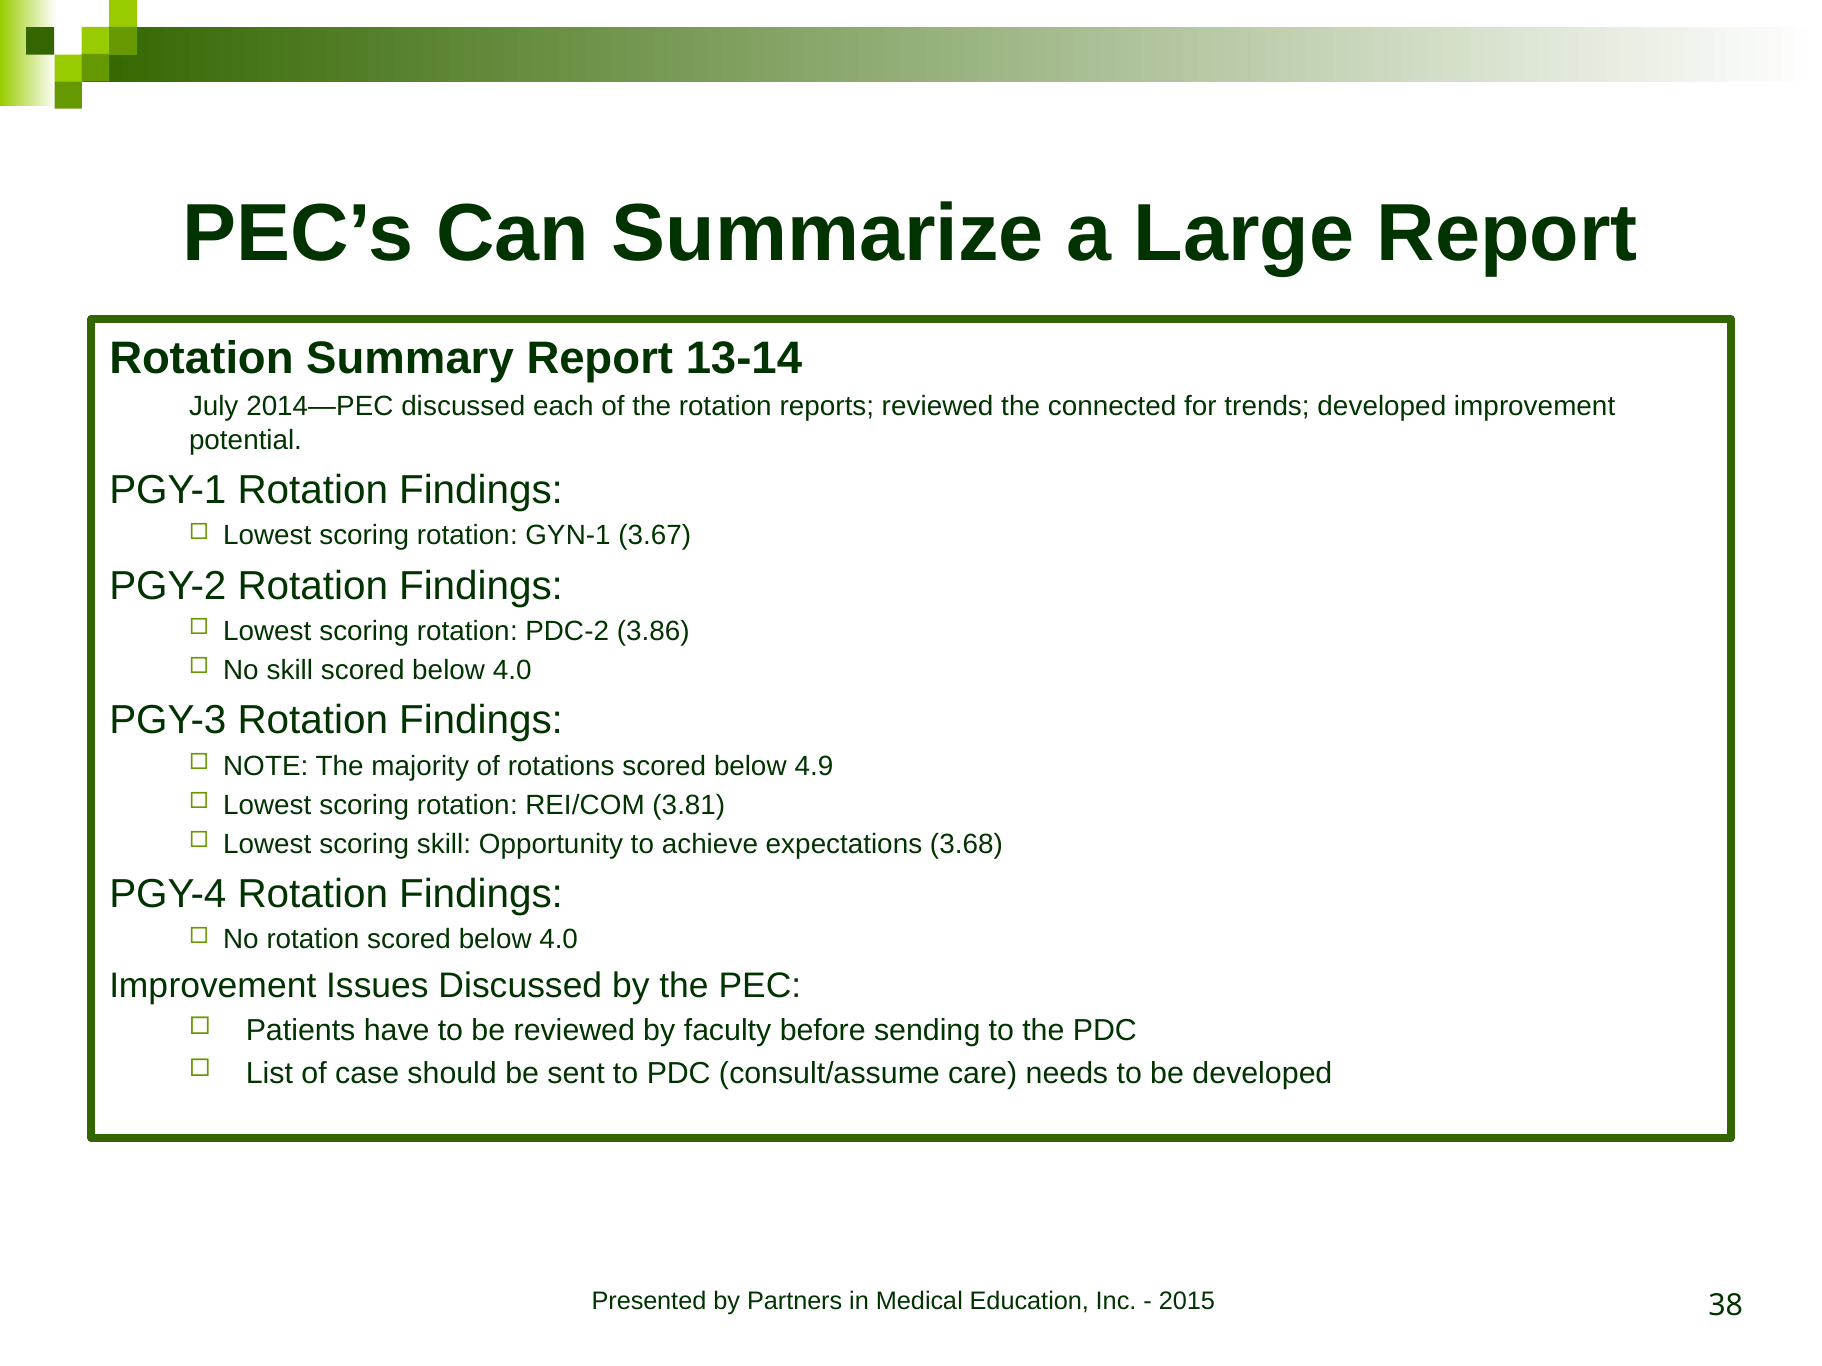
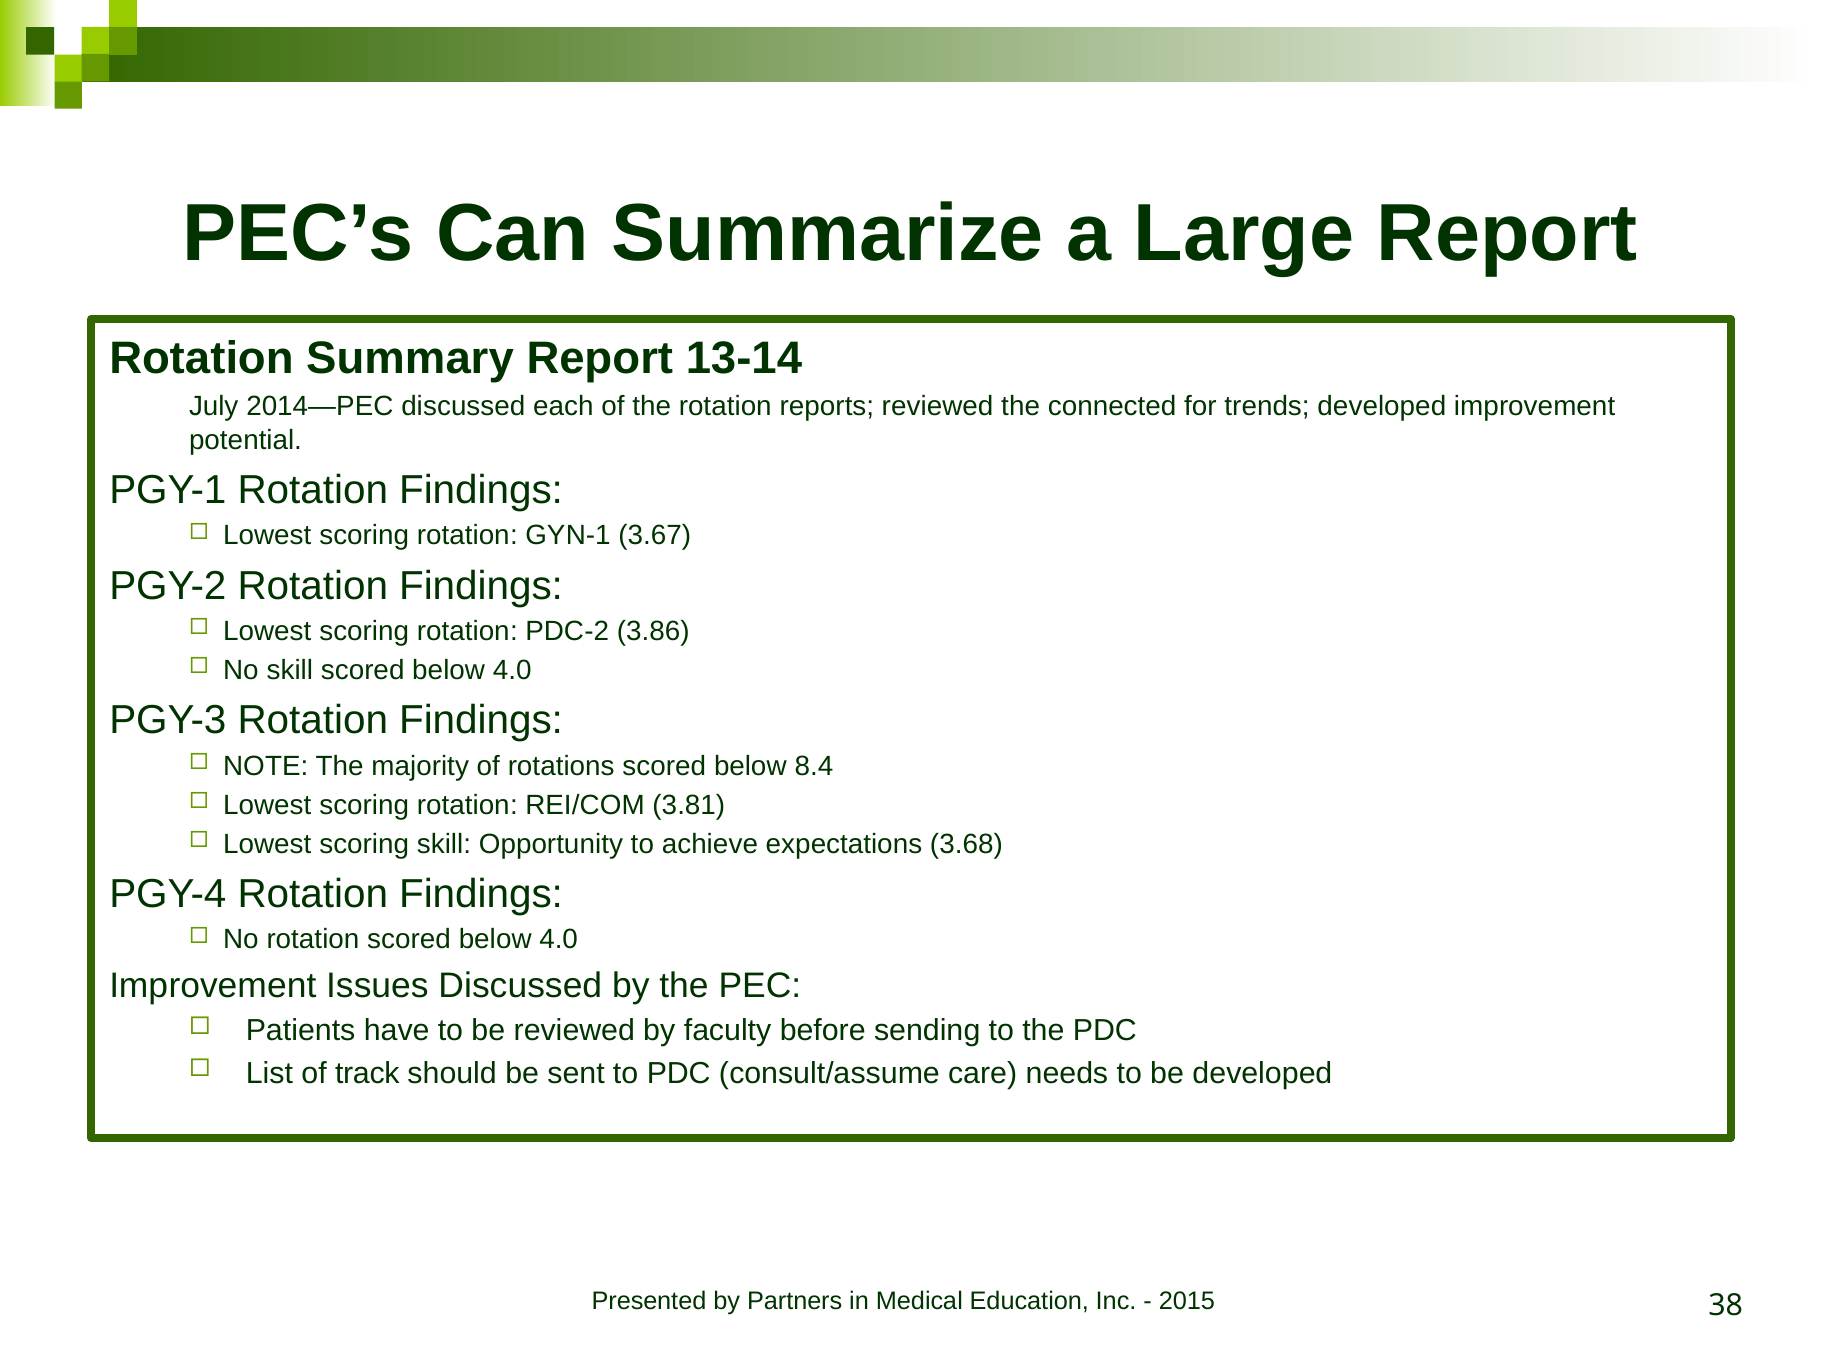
4.9: 4.9 -> 8.4
case: case -> track
